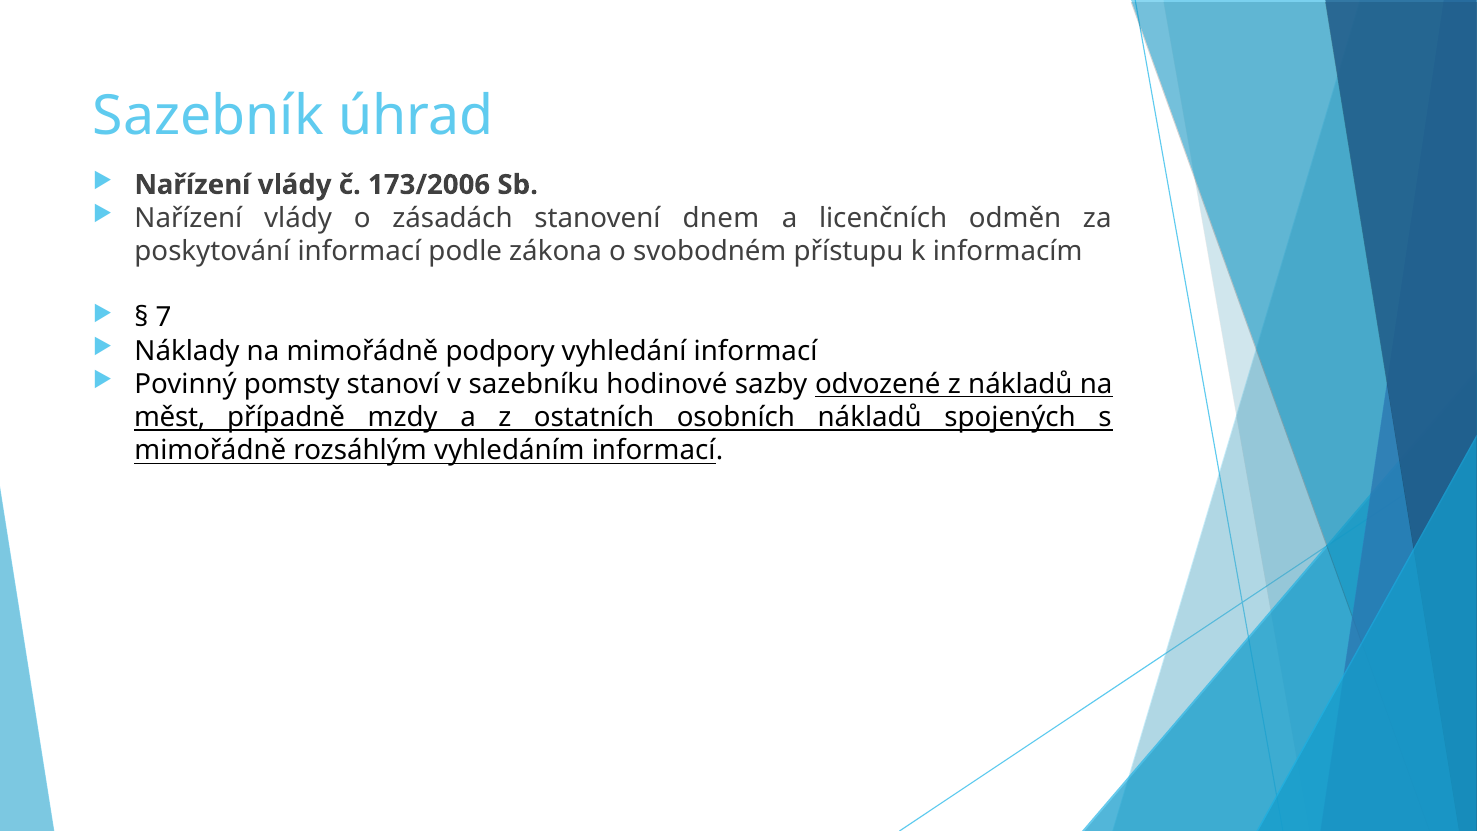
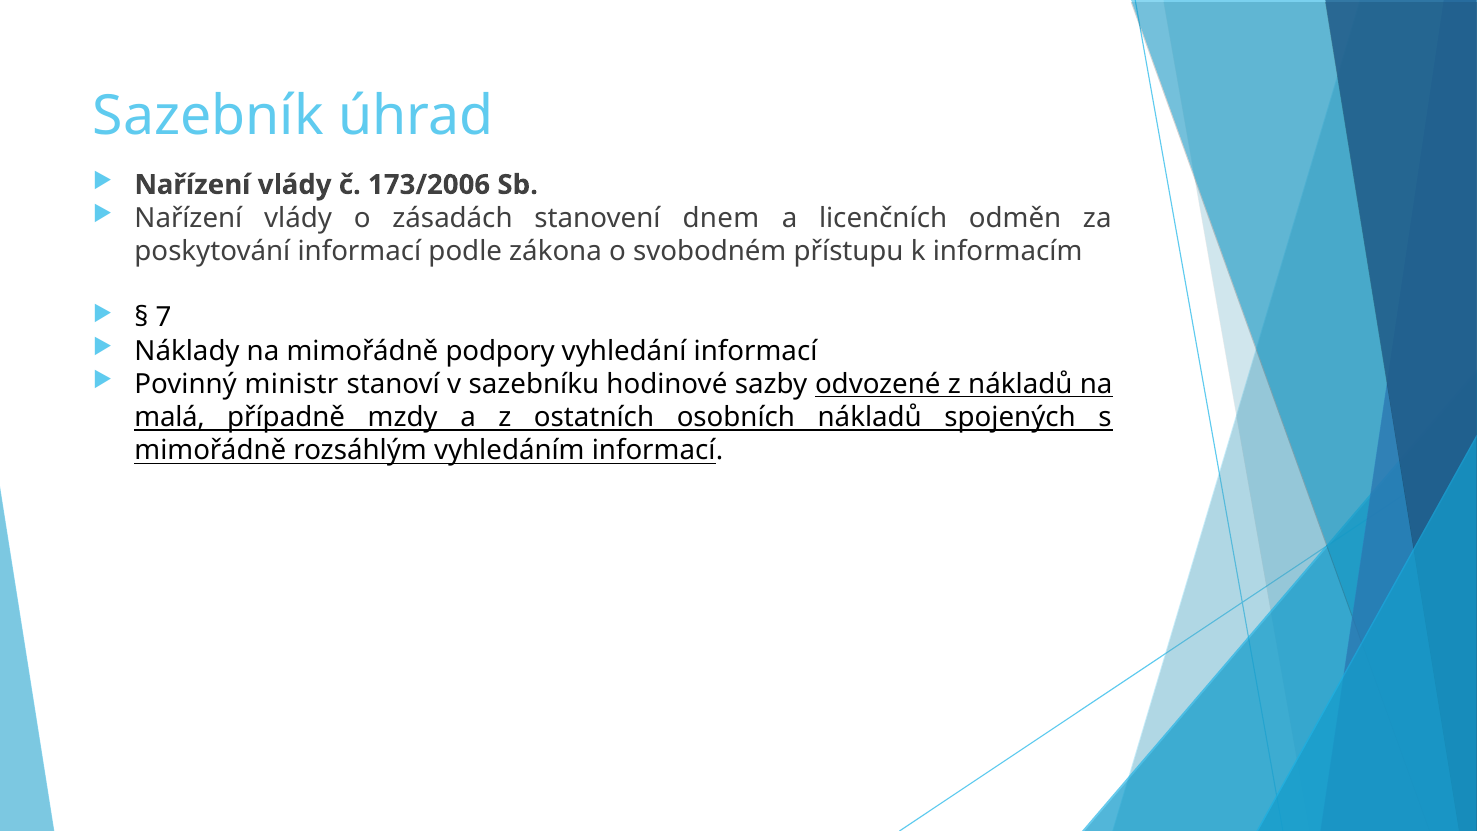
pomsty: pomsty -> ministr
měst: měst -> malá
